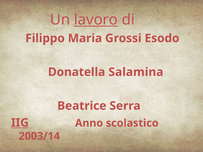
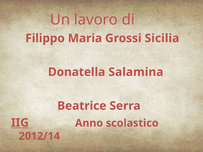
lavoro underline: present -> none
Esodo: Esodo -> Sicilia
2003/14: 2003/14 -> 2012/14
